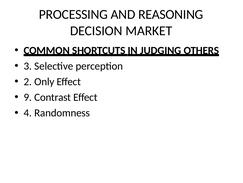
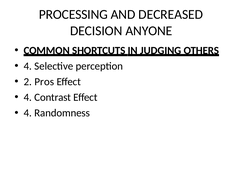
REASONING: REASONING -> DECREASED
MARKET: MARKET -> ANYONE
3 at (28, 66): 3 -> 4
Only: Only -> Pros
9 at (28, 97): 9 -> 4
